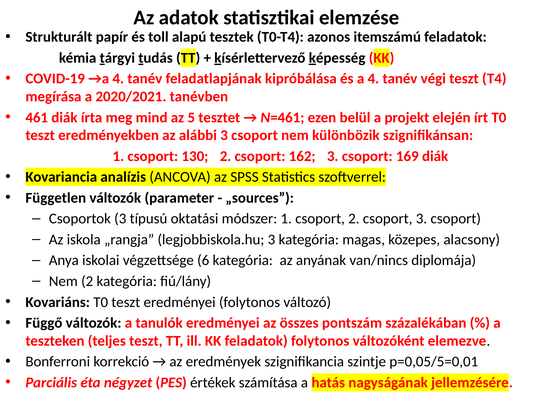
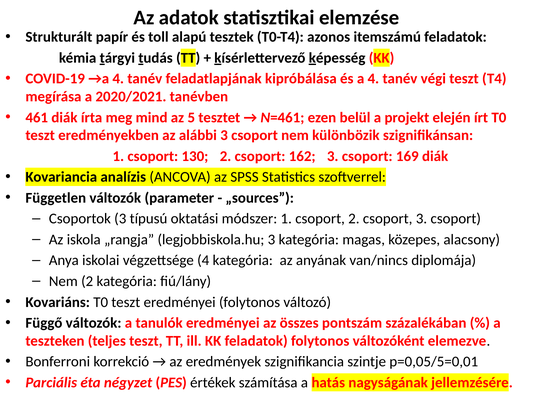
végzettsége 6: 6 -> 4
